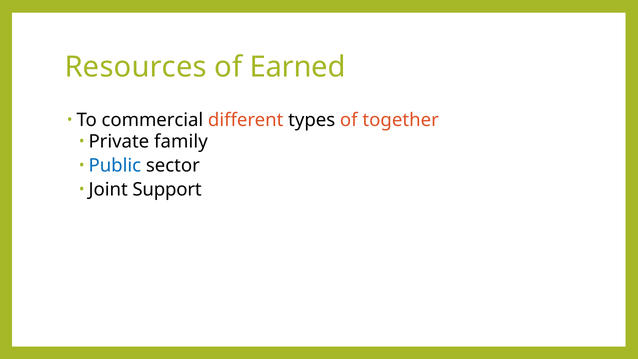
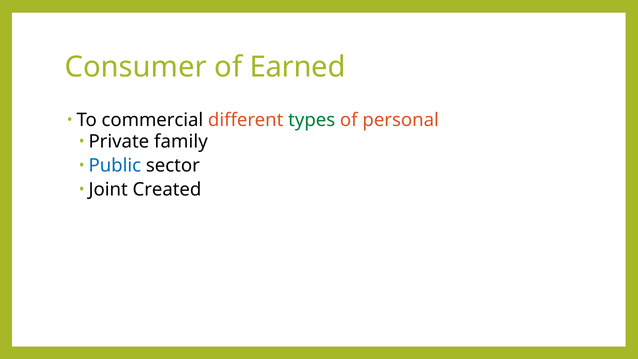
Resources: Resources -> Consumer
types colour: black -> green
together: together -> personal
Support: Support -> Created
